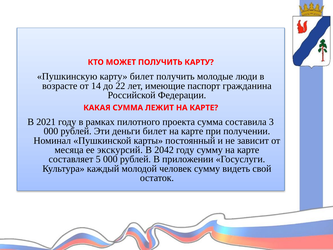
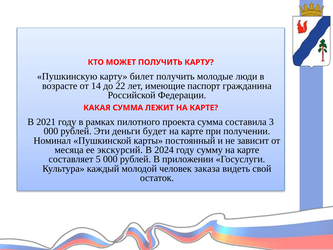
деньги билет: билет -> будет
2042: 2042 -> 2024
человек сумму: сумму -> заказа
